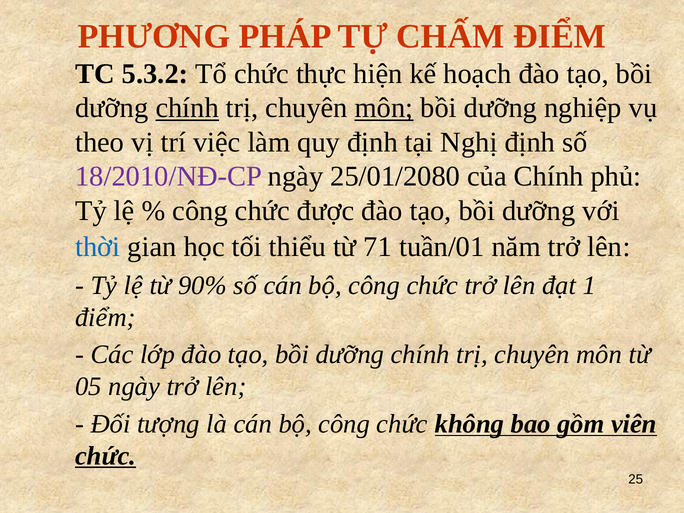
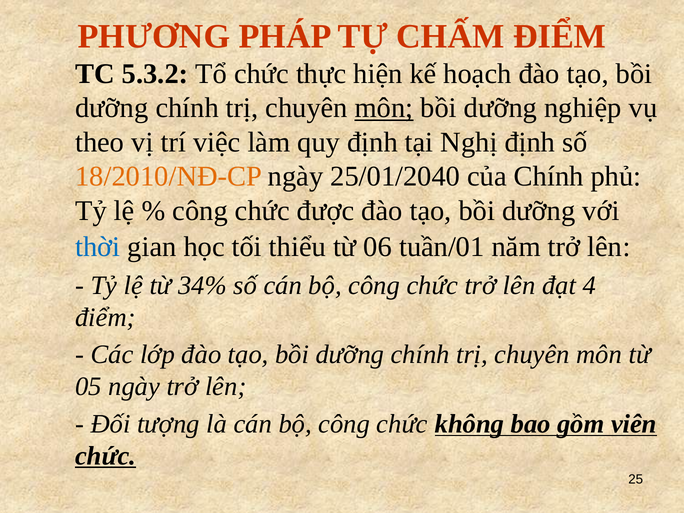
chính at (187, 108) underline: present -> none
18/2010/NĐ-CP colour: purple -> orange
25/01/2080: 25/01/2080 -> 25/01/2040
71: 71 -> 06
90%: 90% -> 34%
1: 1 -> 4
